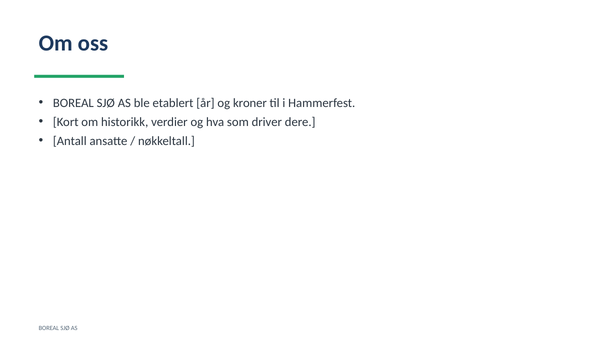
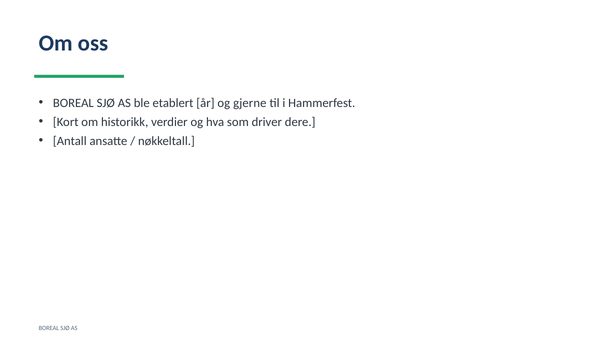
kroner: kroner -> gjerne
